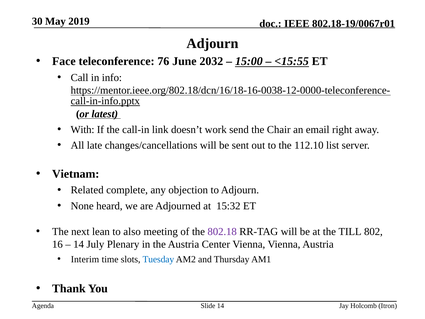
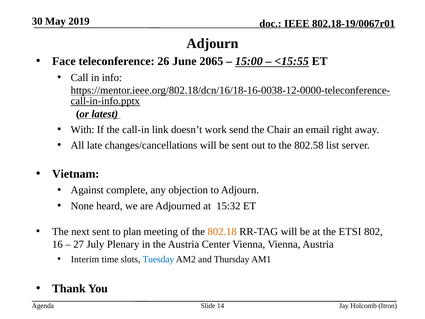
76: 76 -> 26
2032: 2032 -> 2065
112.10: 112.10 -> 802.58
Related: Related -> Against
next lean: lean -> sent
also: also -> plan
802.18 colour: purple -> orange
TILL: TILL -> ETSI
14 at (79, 244): 14 -> 27
